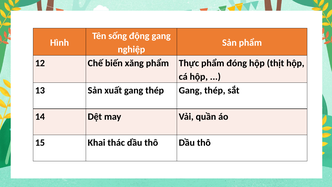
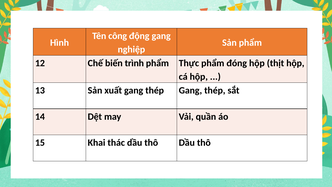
sống: sống -> công
xăng: xăng -> trình
